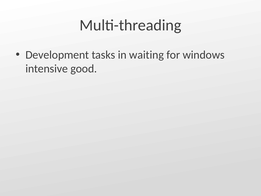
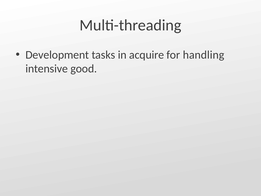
waiting: waiting -> acquire
windows: windows -> handling
